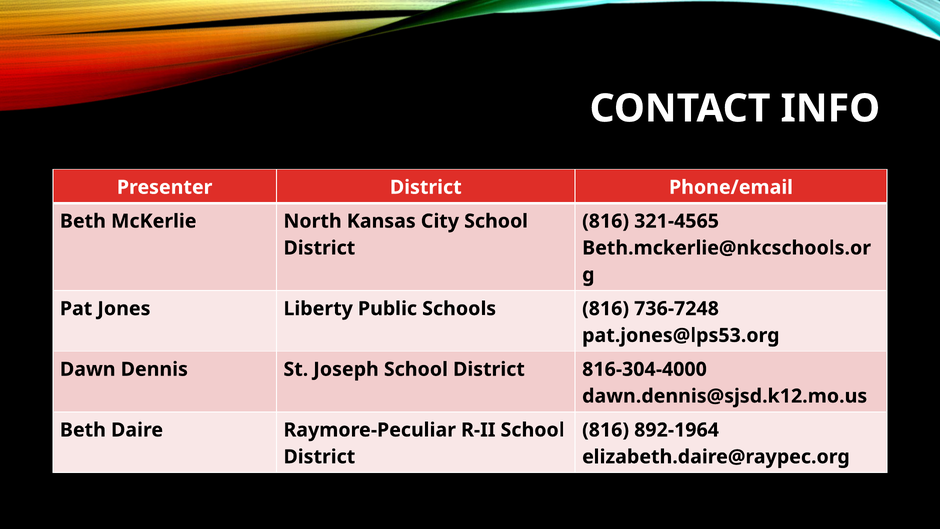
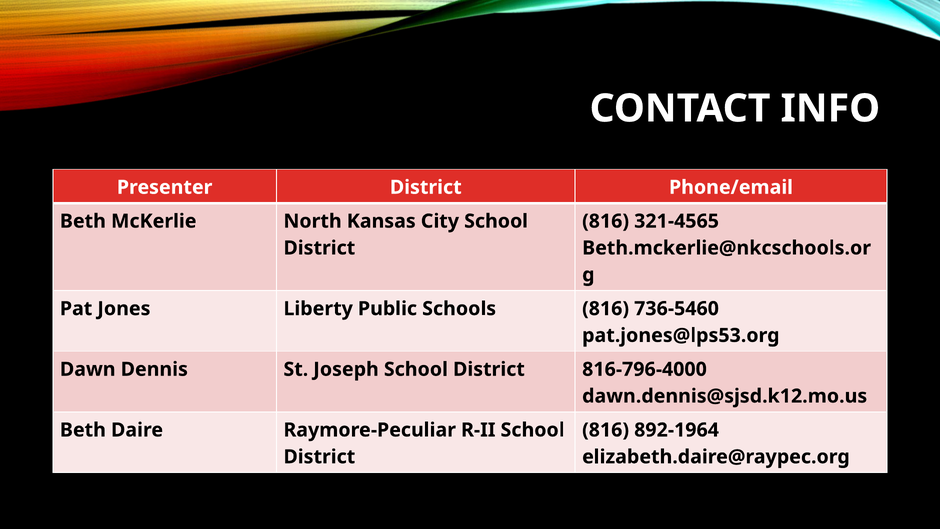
736-7248: 736-7248 -> 736-5460
816-304-4000: 816-304-4000 -> 816-796-4000
